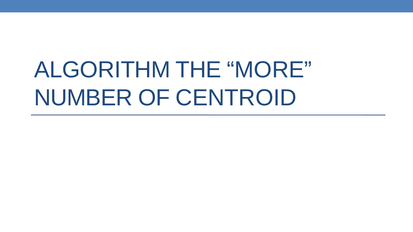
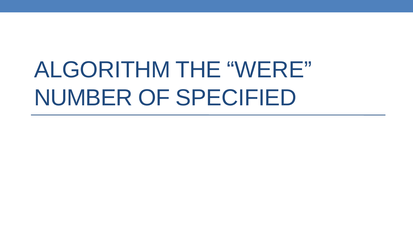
MORE: MORE -> WERE
CENTROID: CENTROID -> SPECIFIED
